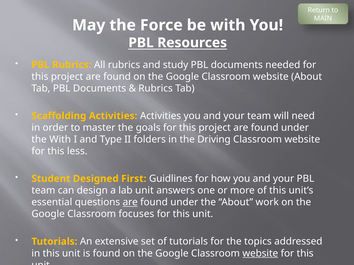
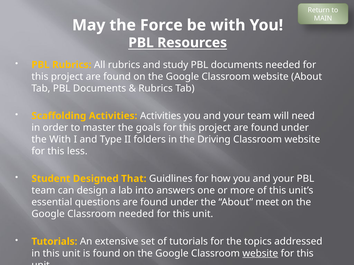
First: First -> That
lab unit: unit -> into
are at (130, 203) underline: present -> none
work: work -> meet
Classroom focuses: focuses -> needed
